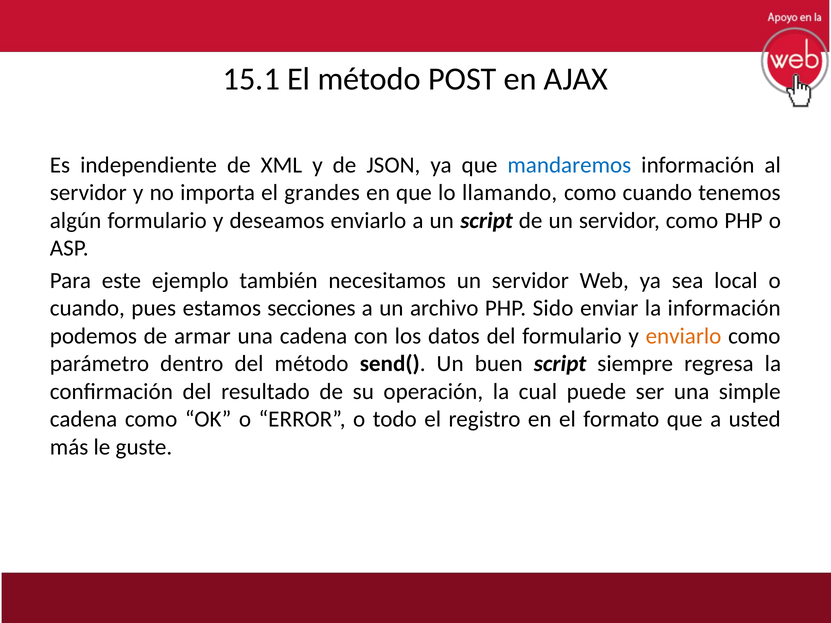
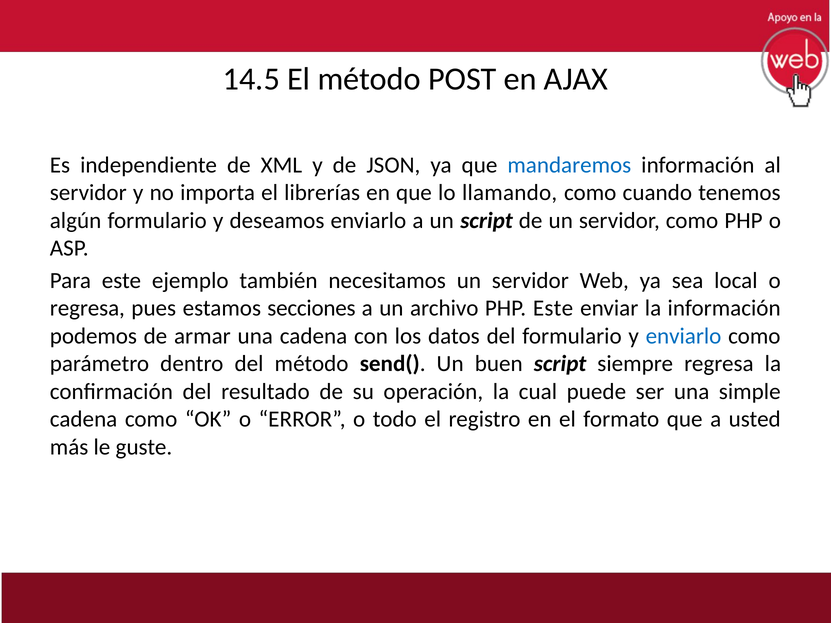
15.1: 15.1 -> 14.5
grandes: grandes -> librerías
cuando at (87, 308): cuando -> regresa
PHP Sido: Sido -> Este
enviarlo at (684, 336) colour: orange -> blue
